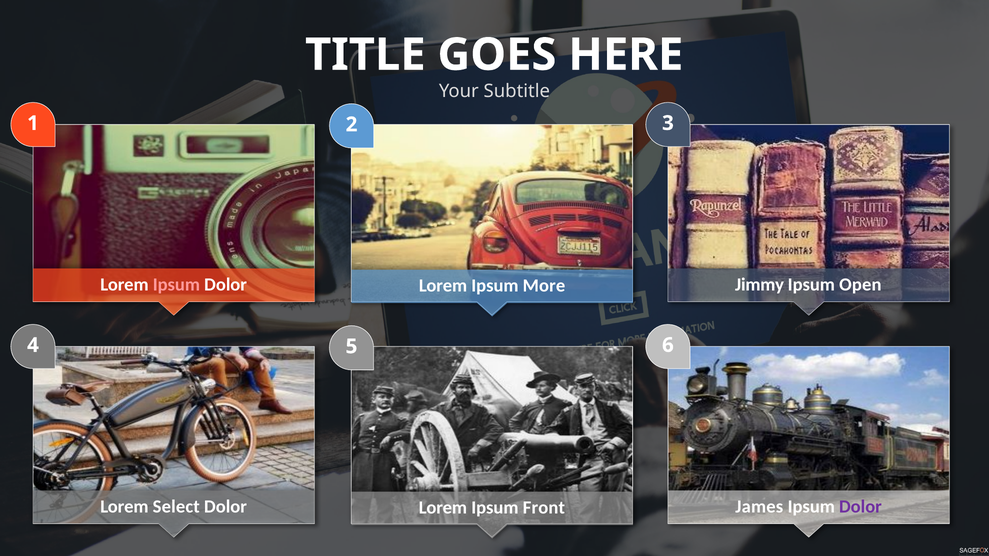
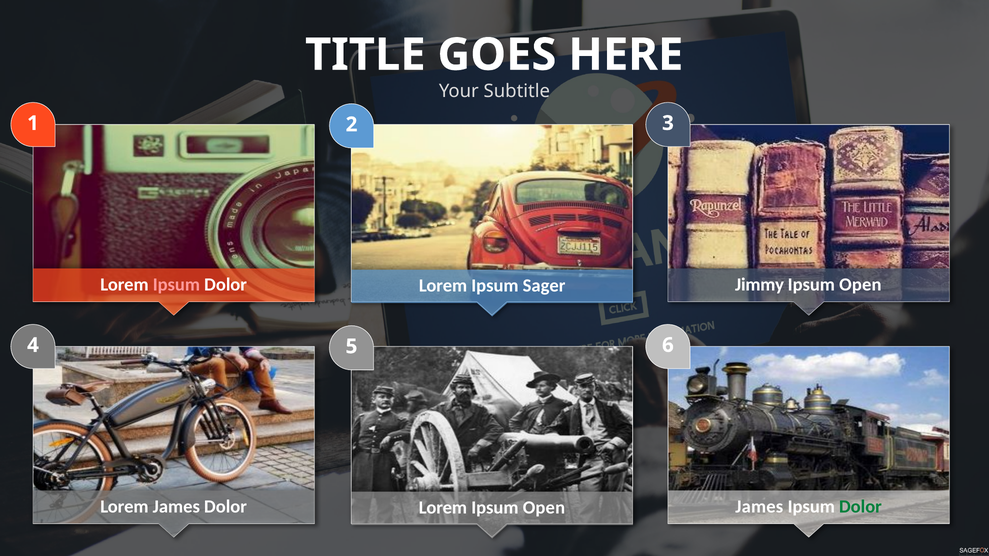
More: More -> Sager
Lorem Select: Select -> James
Dolor at (860, 507) colour: purple -> green
Lorem Ipsum Front: Front -> Open
